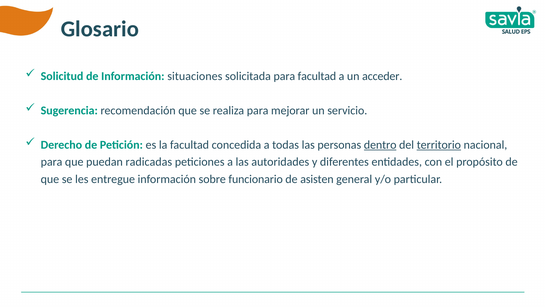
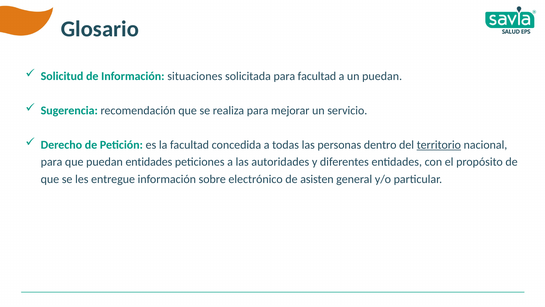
un acceder: acceder -> puedan
dentro underline: present -> none
puedan radicadas: radicadas -> entidades
funcionario: funcionario -> electrónico
